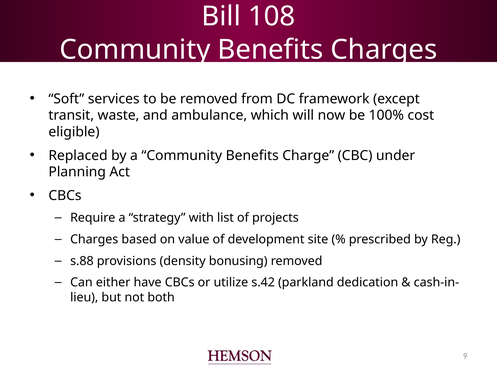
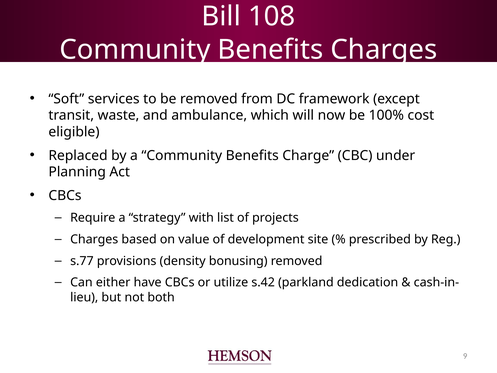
s.88: s.88 -> s.77
